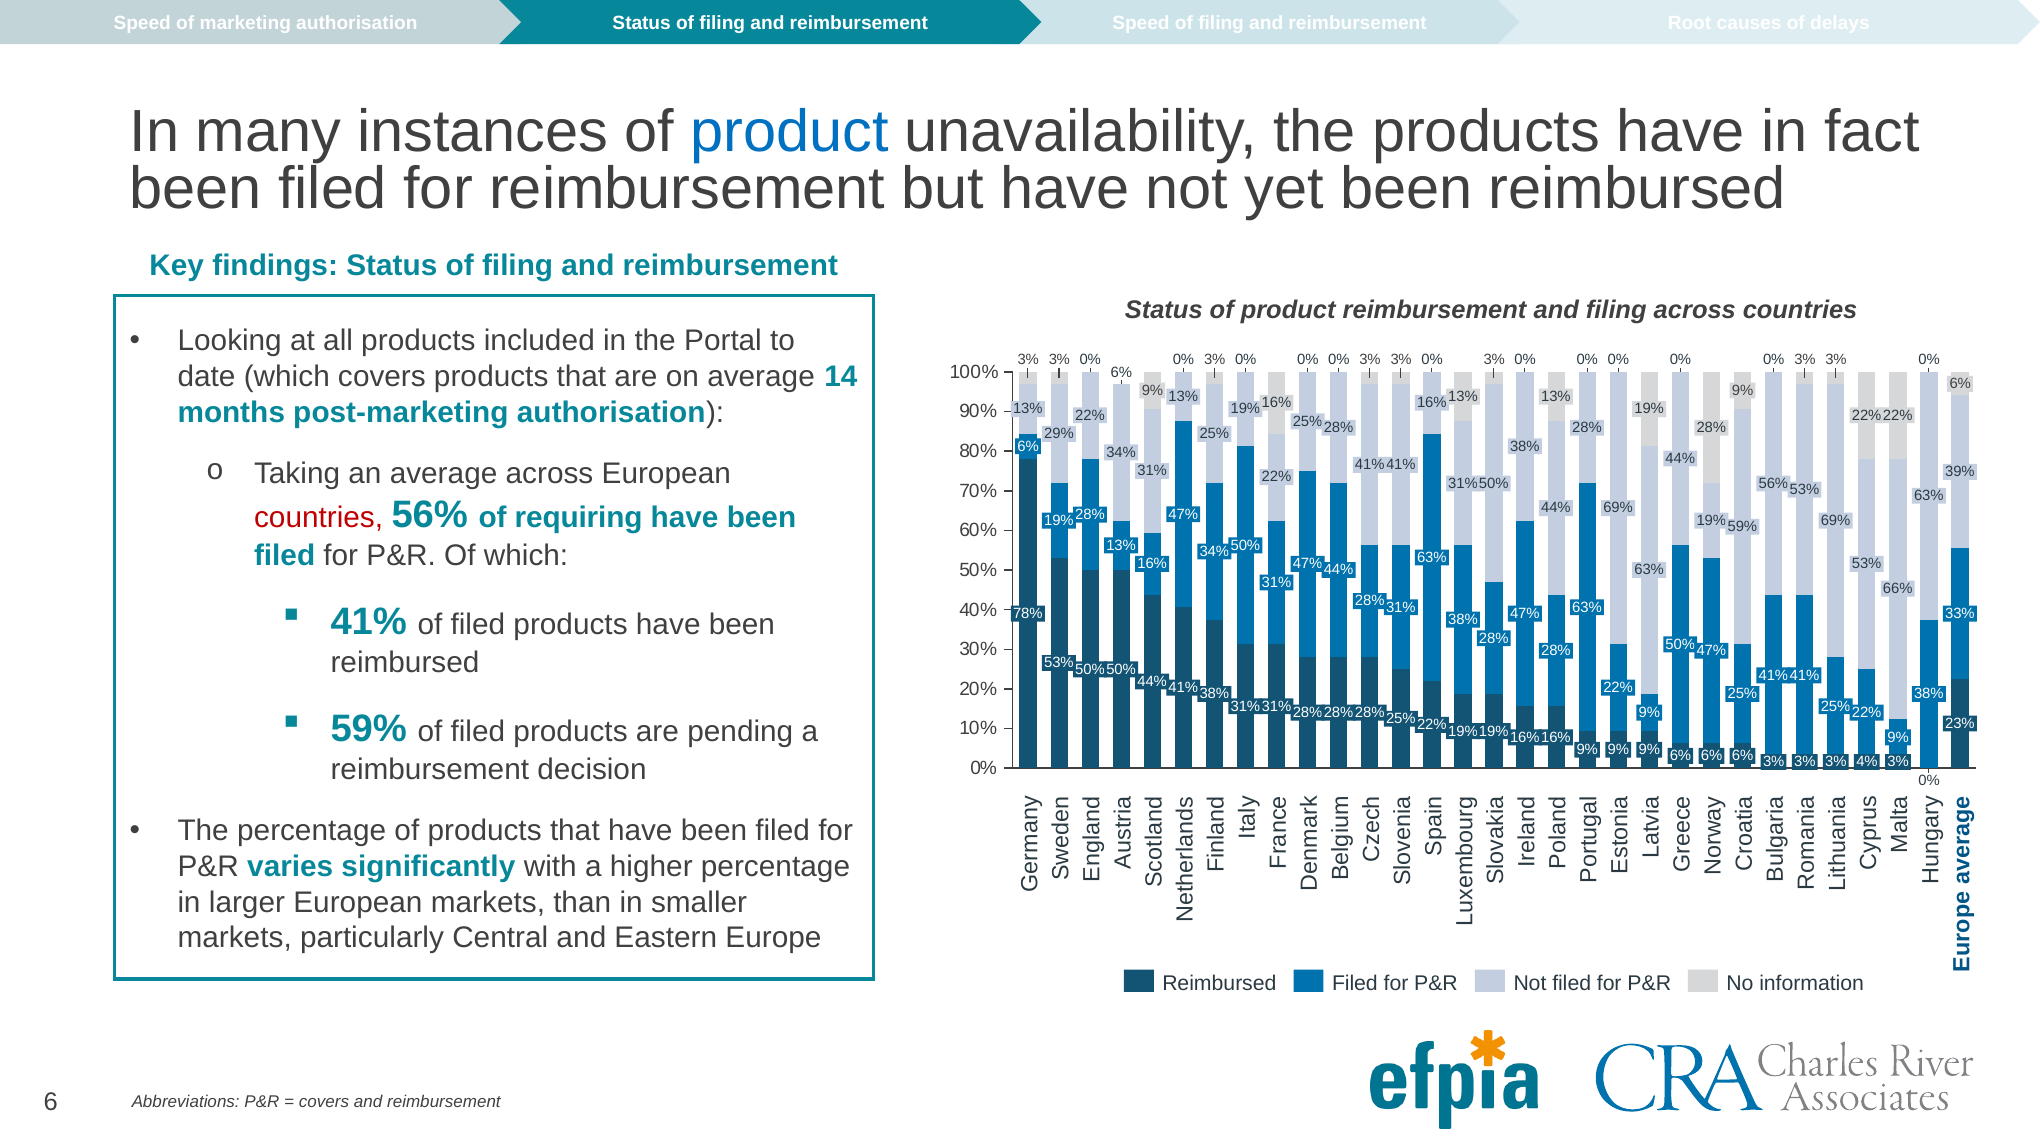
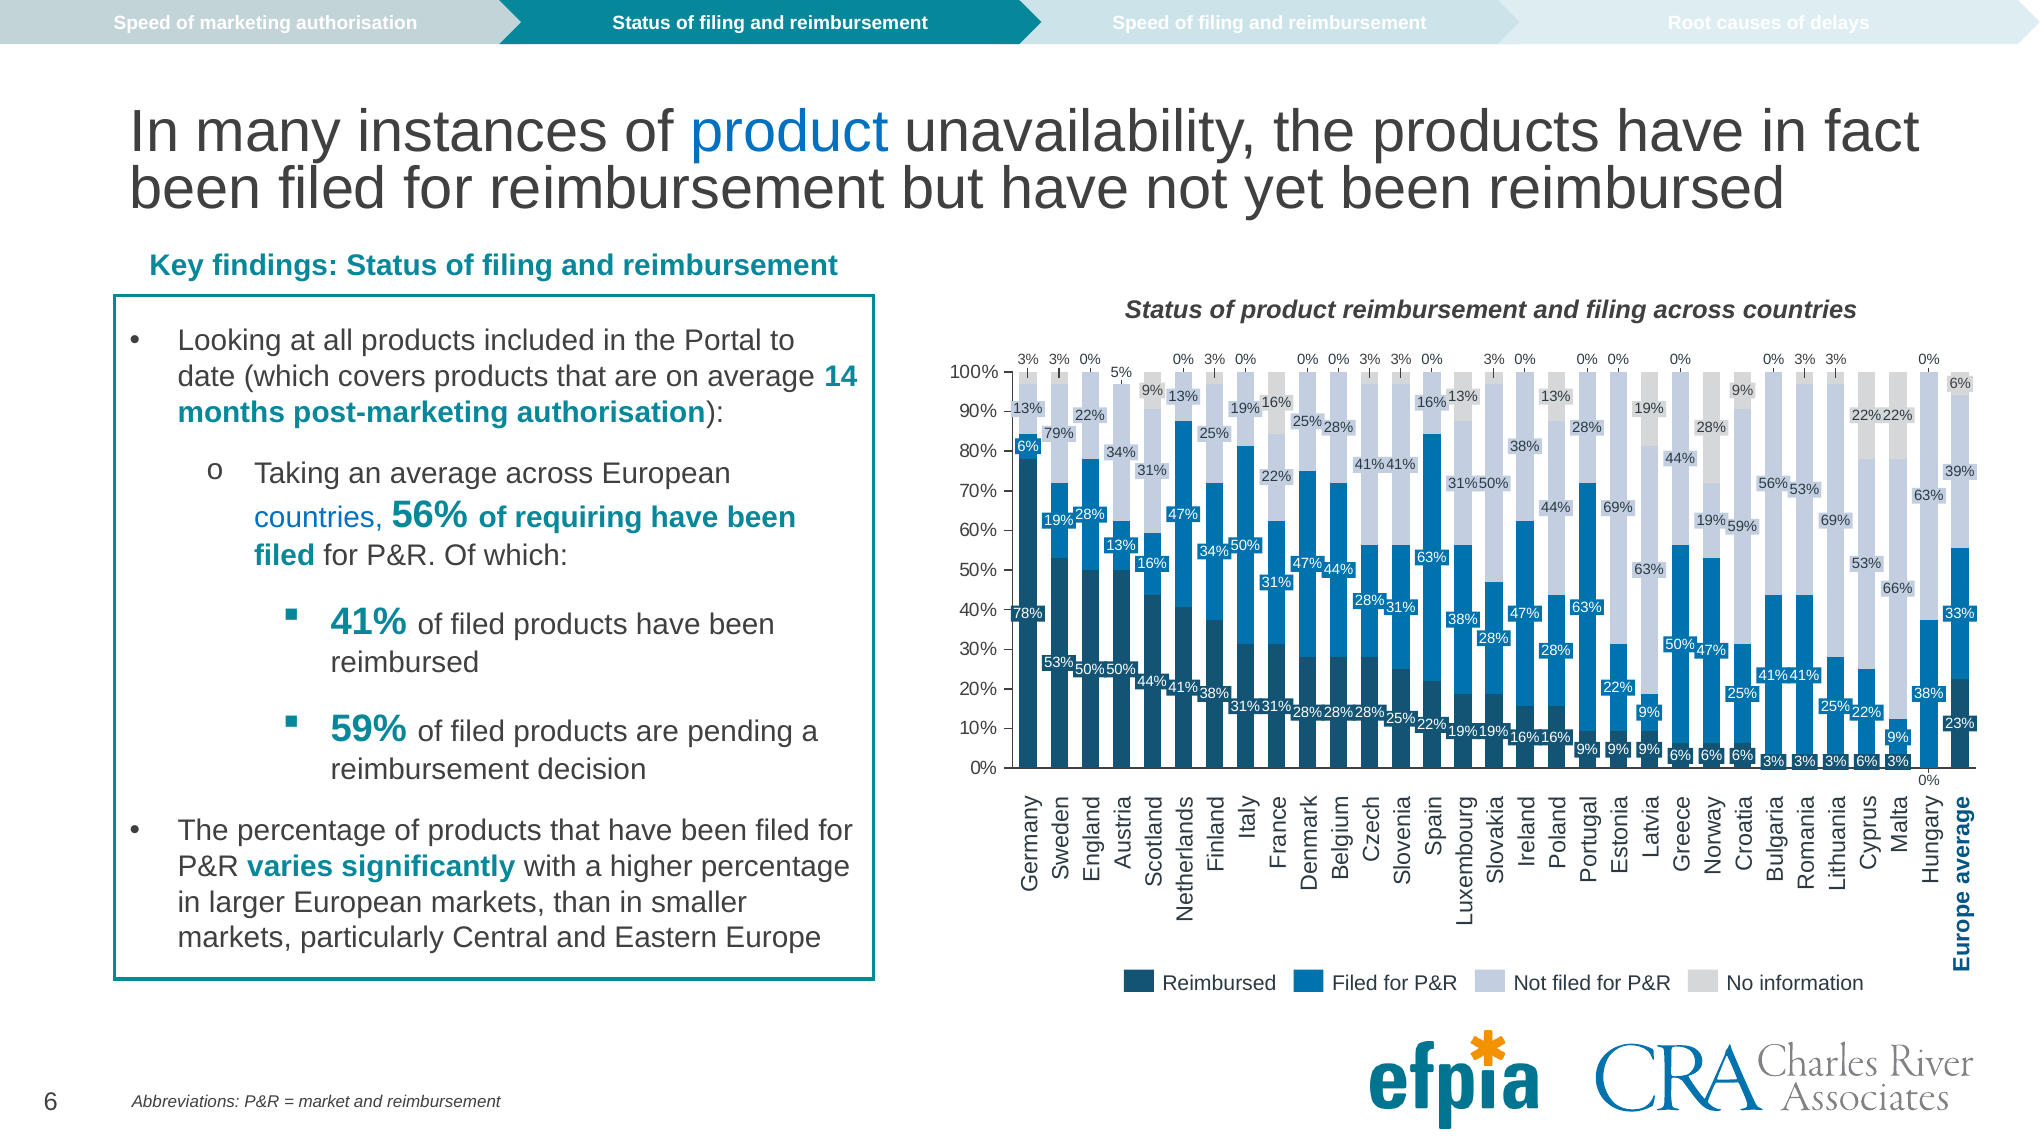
6% at (1121, 372): 6% -> 5%
29%: 29% -> 79%
countries at (319, 518) colour: red -> blue
4% at (1867, 762): 4% -> 6%
covers at (324, 1102): covers -> market
